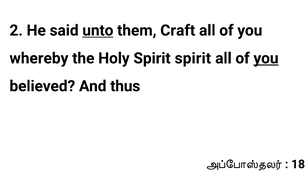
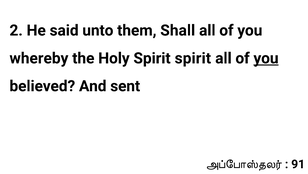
unto underline: present -> none
Craft: Craft -> Shall
thus: thus -> sent
18: 18 -> 91
